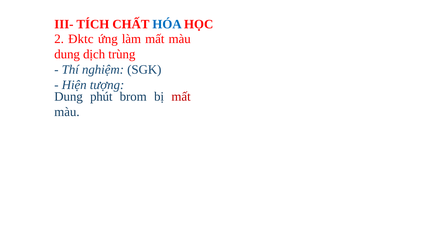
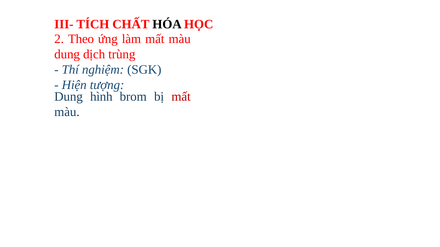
HÓA colour: blue -> black
Đktc: Đktc -> Theo
phút: phút -> hình
